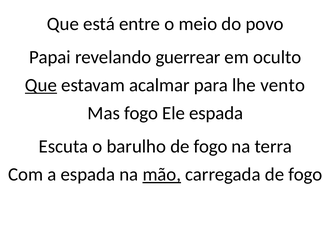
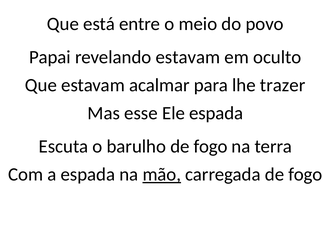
revelando guerrear: guerrear -> estavam
Que at (41, 85) underline: present -> none
vento: vento -> trazer
Mas fogo: fogo -> esse
